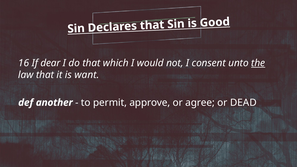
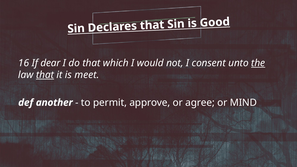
that at (45, 75) underline: none -> present
want: want -> meet
DEAD: DEAD -> MIND
